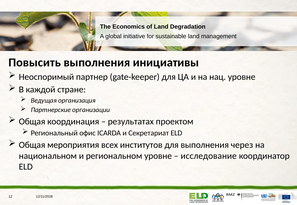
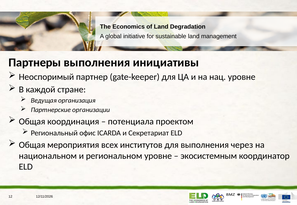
Повысить: Повысить -> Партнеры
результатах: результатах -> потенциала
исследование: исследование -> экосистемным
